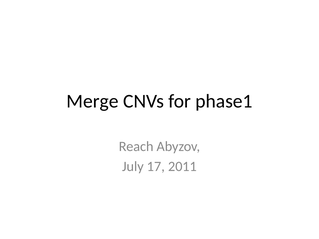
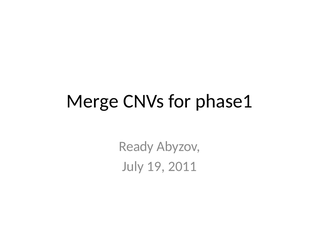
Reach: Reach -> Ready
17: 17 -> 19
